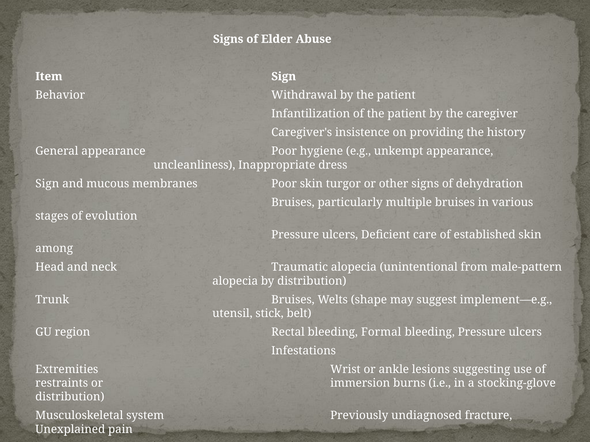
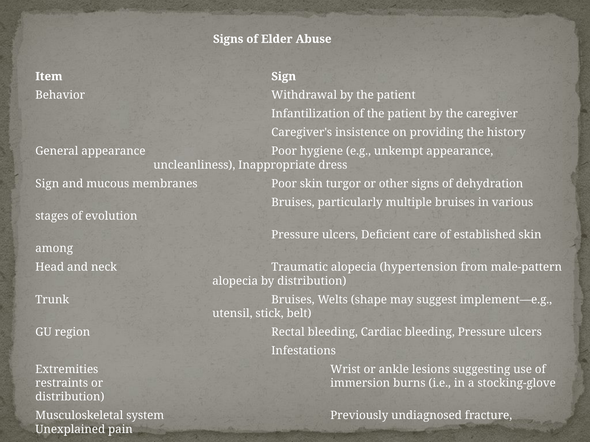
unintentional: unintentional -> hypertension
Formal: Formal -> Cardiac
